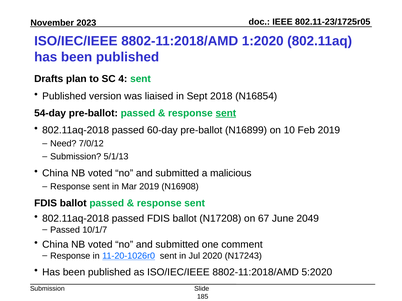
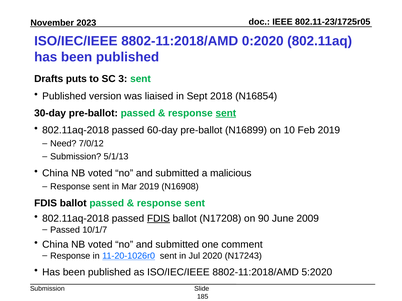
1:2020: 1:2020 -> 0:2020
plan: plan -> puts
4: 4 -> 3
54-day: 54-day -> 30-day
FDIS at (158, 219) underline: none -> present
67: 67 -> 90
2049: 2049 -> 2009
